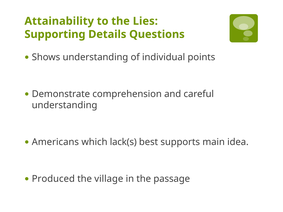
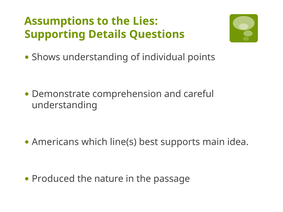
Attainability: Attainability -> Assumptions
lack(s: lack(s -> line(s
village: village -> nature
